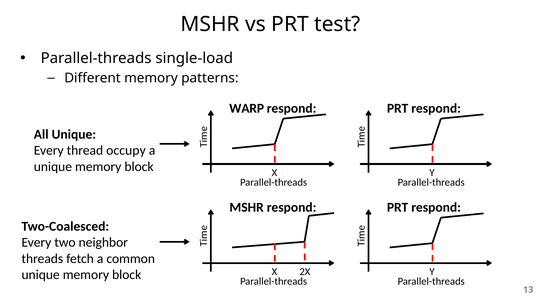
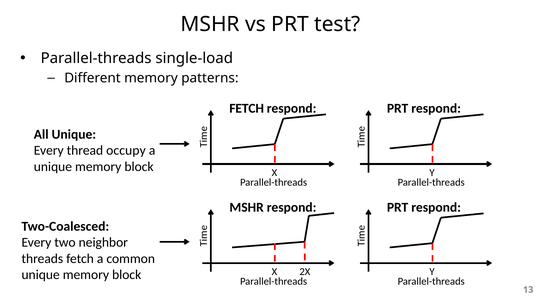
WARP at (247, 108): WARP -> FETCH
